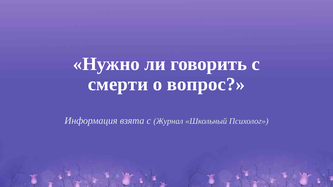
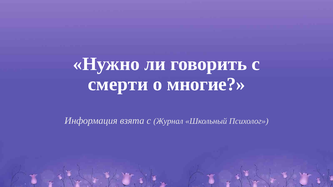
вопрос: вопрос -> многие
